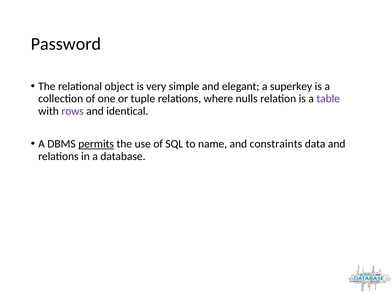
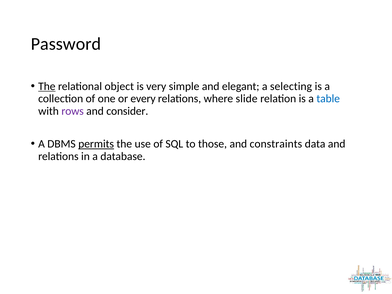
The at (47, 86) underline: none -> present
superkey: superkey -> selecting
tuple: tuple -> every
nulls: nulls -> slide
table colour: purple -> blue
identical: identical -> consider
name: name -> those
